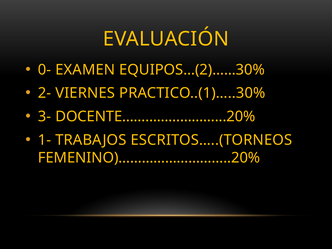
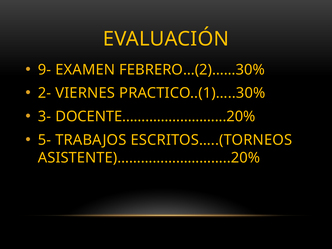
0-: 0- -> 9-
EQUIPOS…(2)……30%: EQUIPOS…(2)……30% -> FEBRERO…(2)……30%
1-: 1- -> 5-
FEMENINO)………………………..20%: FEMENINO)………………………..20% -> ASISTENTE)………………………..20%
